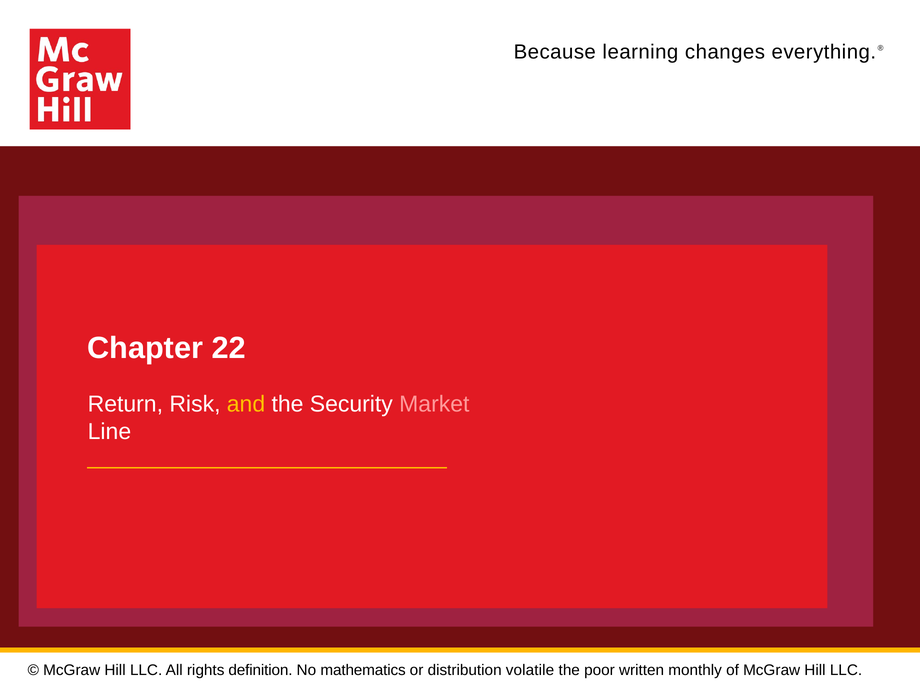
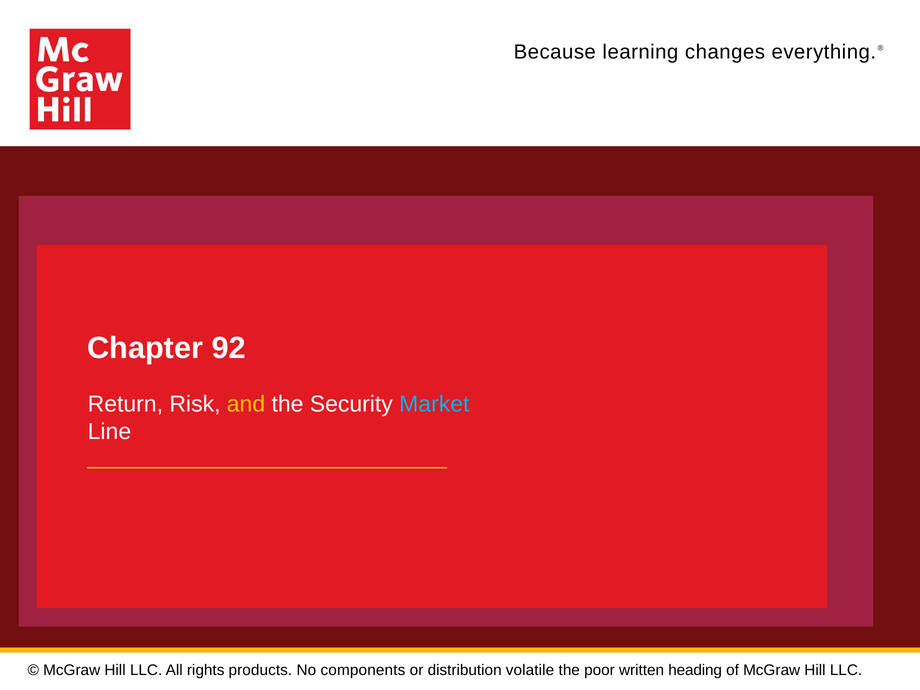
22: 22 -> 92
Market colour: pink -> light blue
definition: definition -> products
mathematics: mathematics -> components
monthly: monthly -> heading
